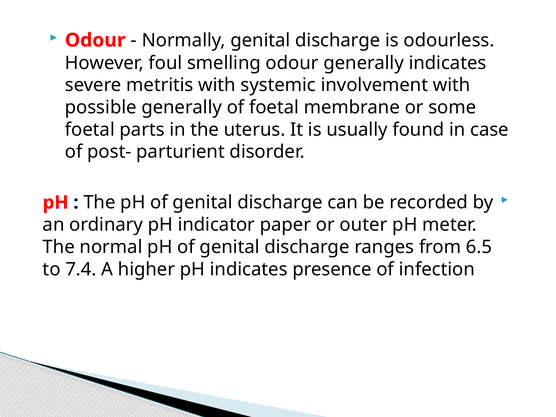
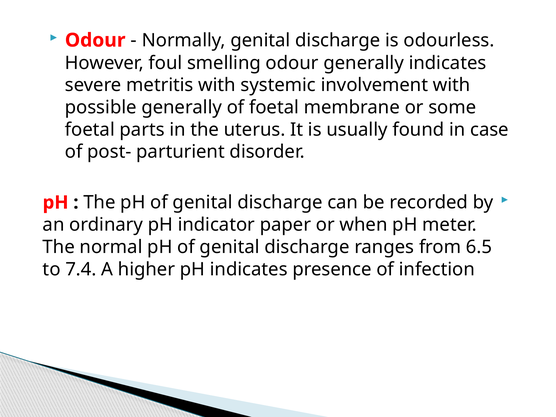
outer: outer -> when
